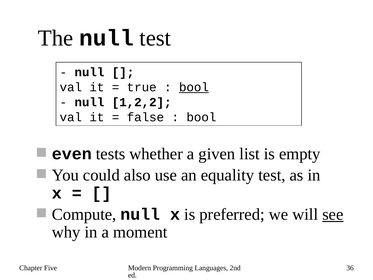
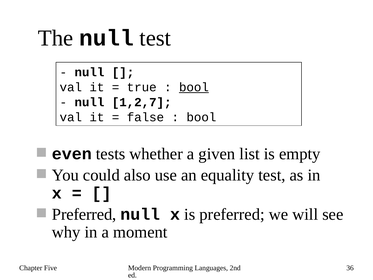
1,2,2: 1,2,2 -> 1,2,7
Compute at (84, 214): Compute -> Preferred
see underline: present -> none
